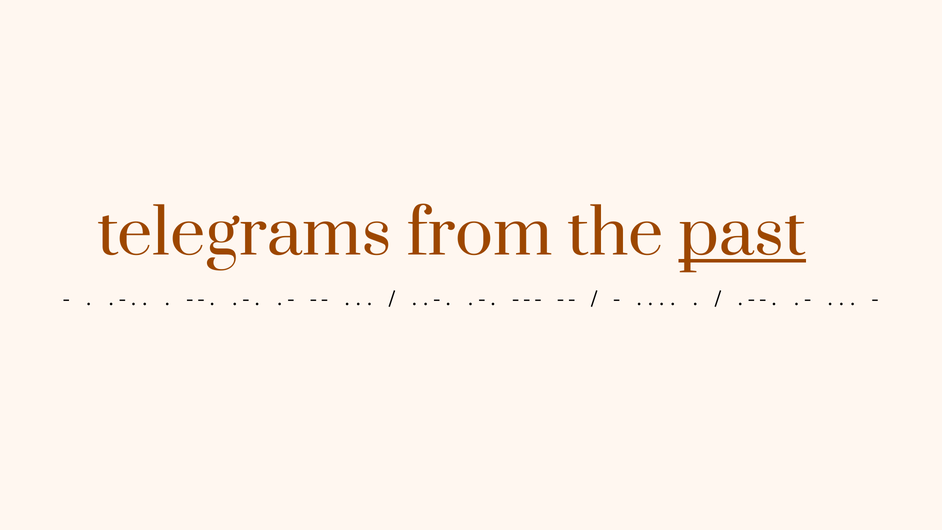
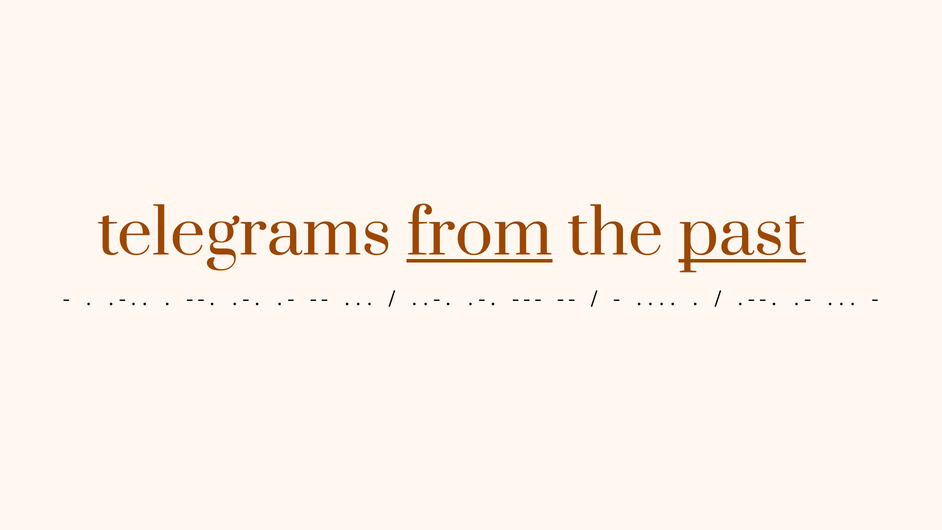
from underline: none -> present
